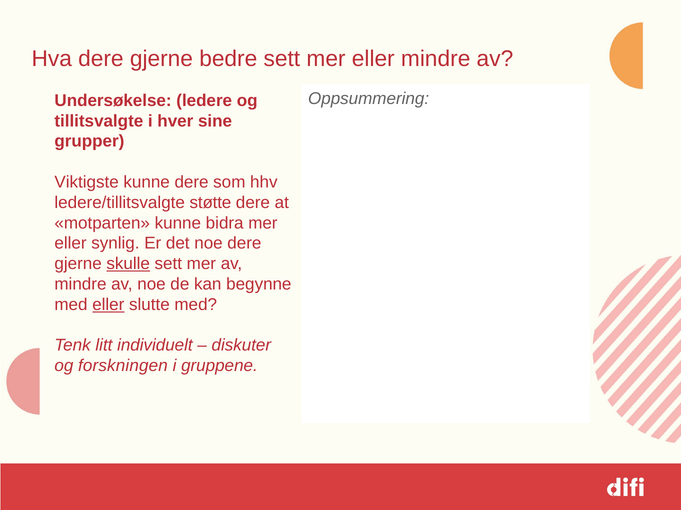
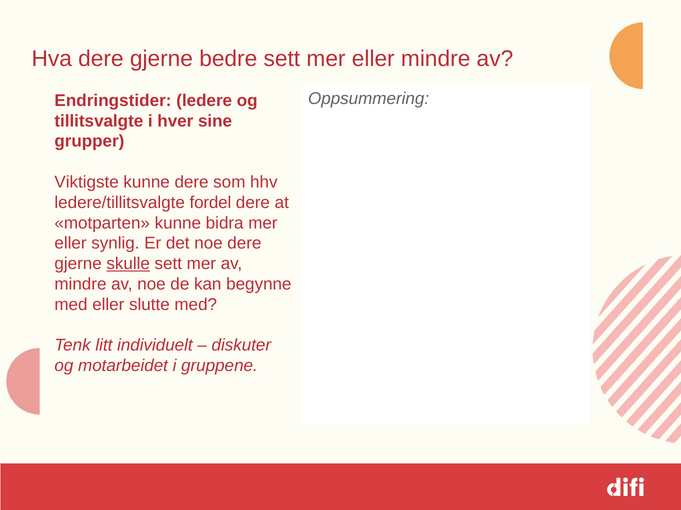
Undersøkelse: Undersøkelse -> Endringstider
støtte: støtte -> fordel
eller at (108, 305) underline: present -> none
forskningen: forskningen -> motarbeidet
